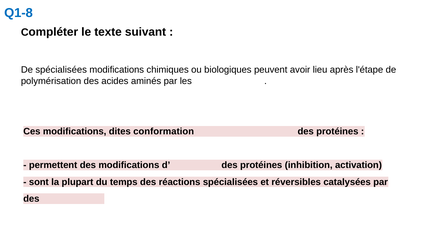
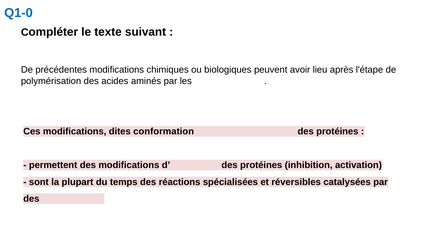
Q1-8: Q1-8 -> Q1-0
De spécialisées: spécialisées -> précédentes
